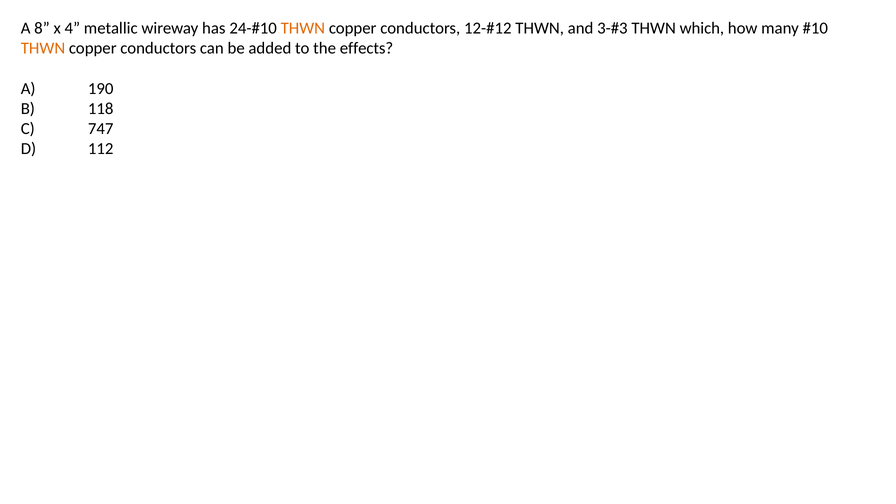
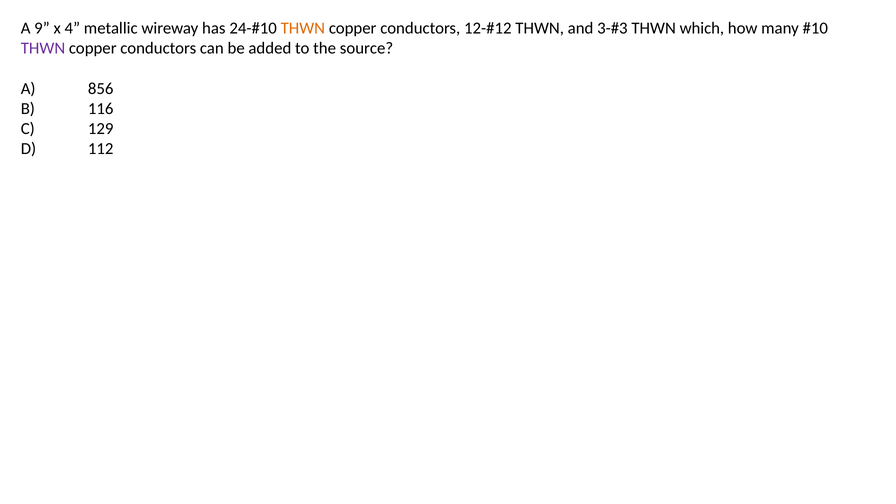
8: 8 -> 9
THWN at (43, 48) colour: orange -> purple
effects: effects -> source
190: 190 -> 856
118: 118 -> 116
747: 747 -> 129
